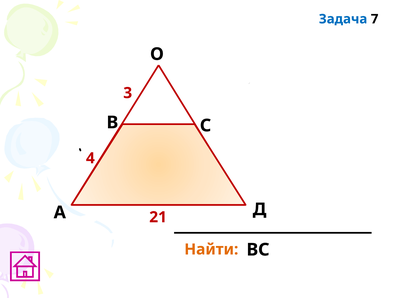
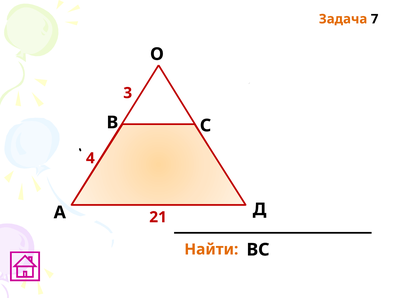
Задача colour: blue -> orange
